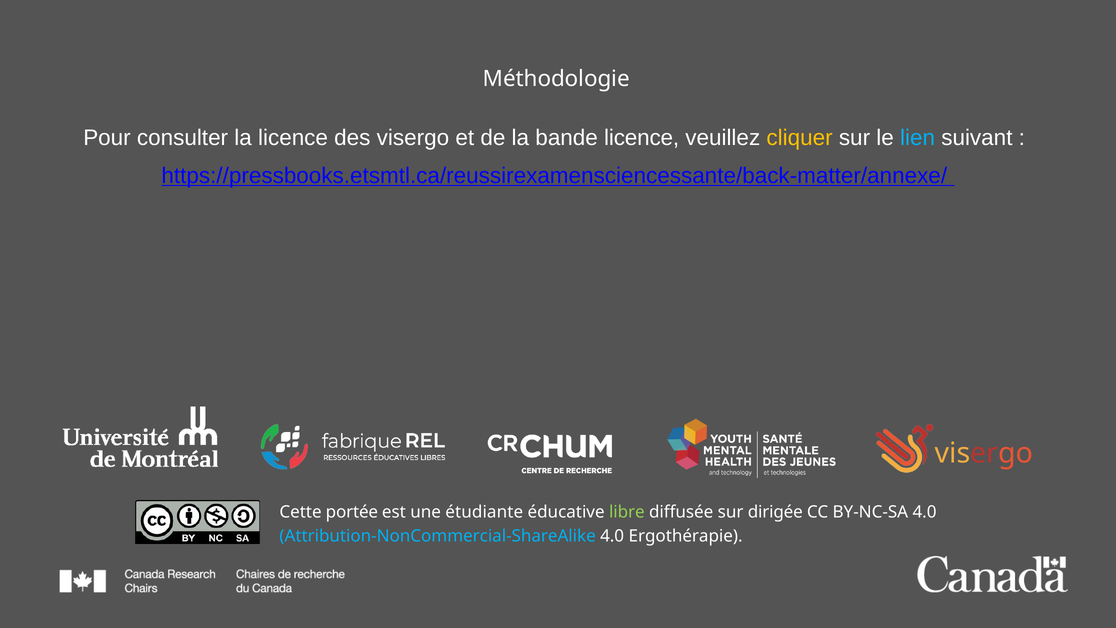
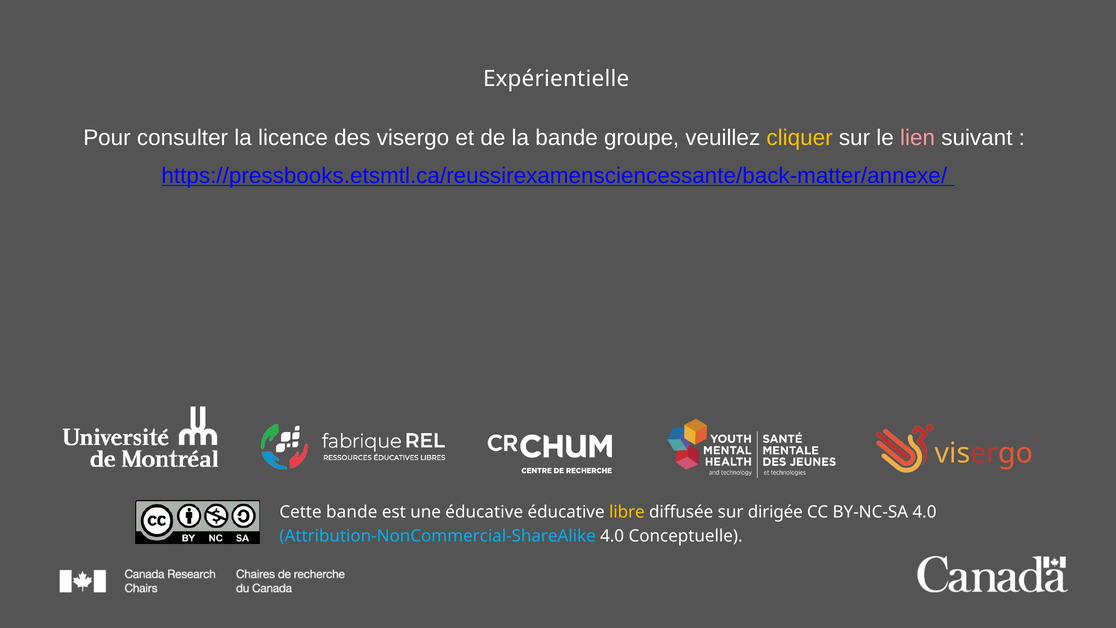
Méthodologie: Méthodologie -> Expérientielle
bande licence: licence -> groupe
lien colour: light blue -> pink
Cette portée: portée -> bande
une étudiante: étudiante -> éducative
libre colour: light green -> yellow
Ergothérapie: Ergothérapie -> Conceptuelle
